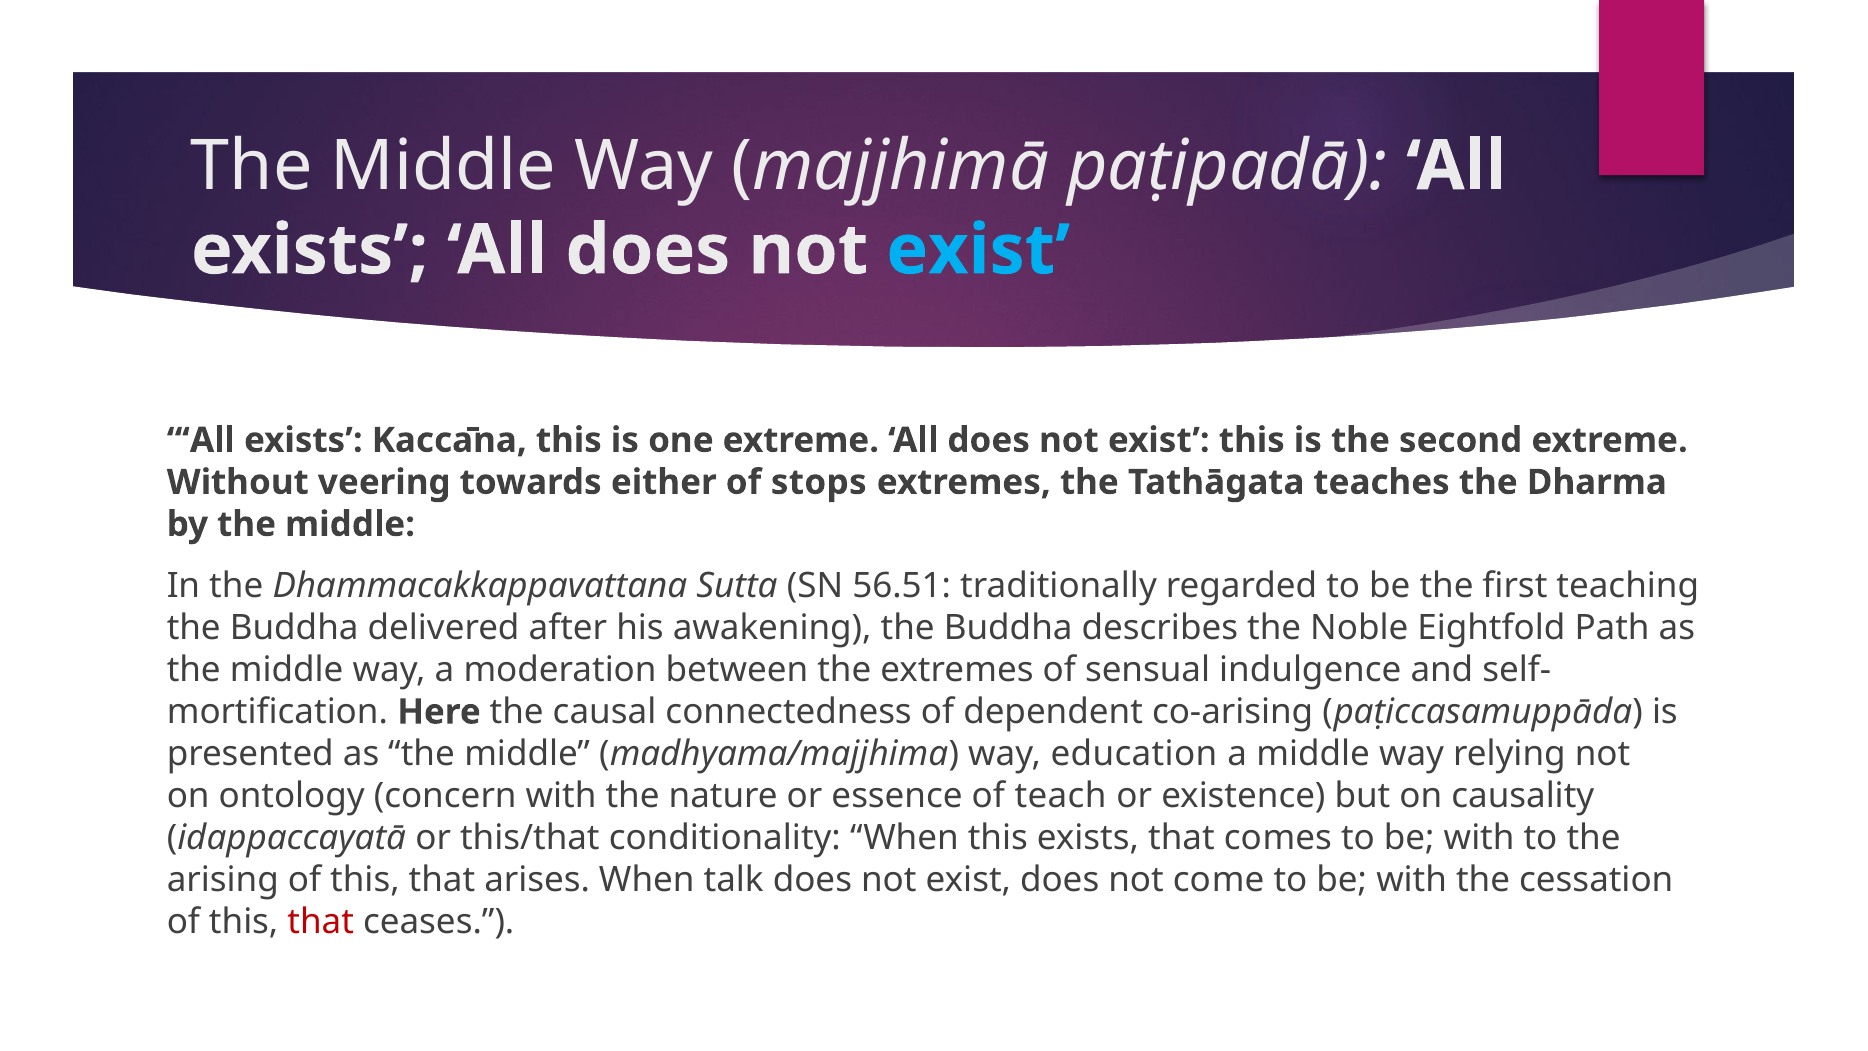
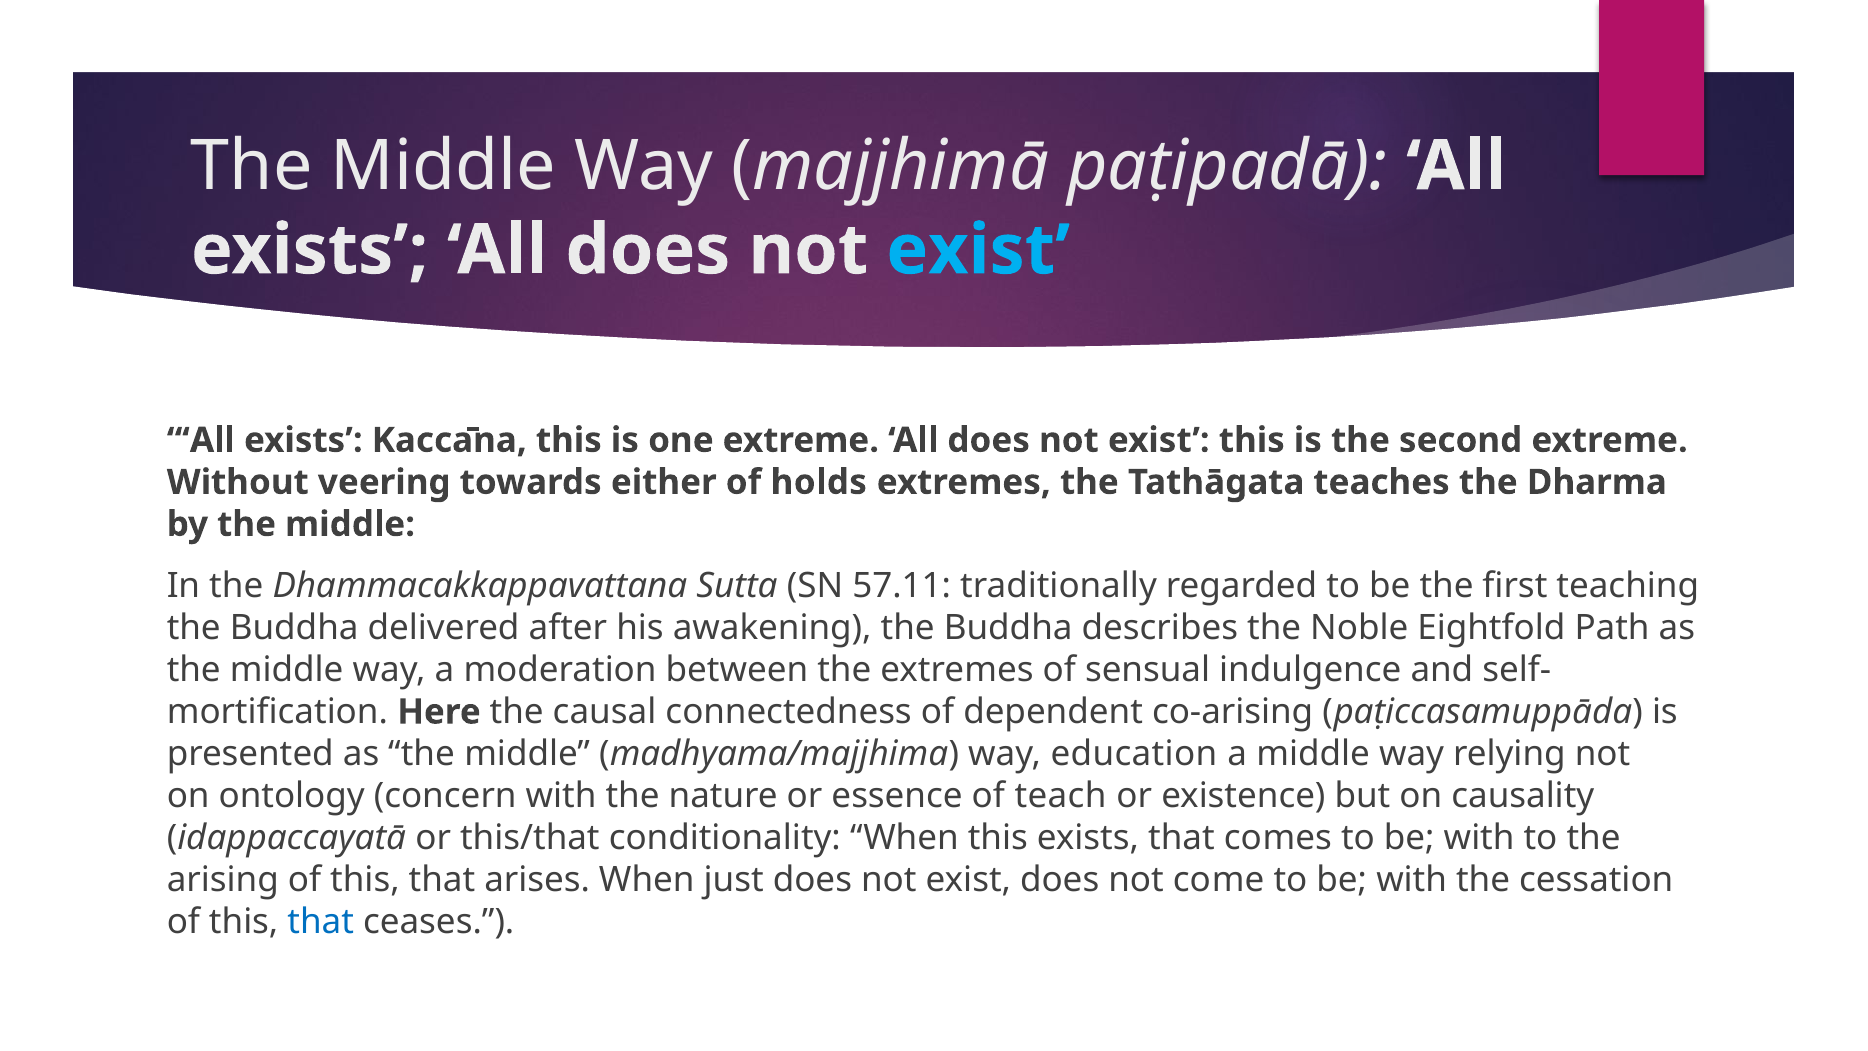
stops: stops -> holds
56.51: 56.51 -> 57.11
talk: talk -> just
that at (321, 922) colour: red -> blue
